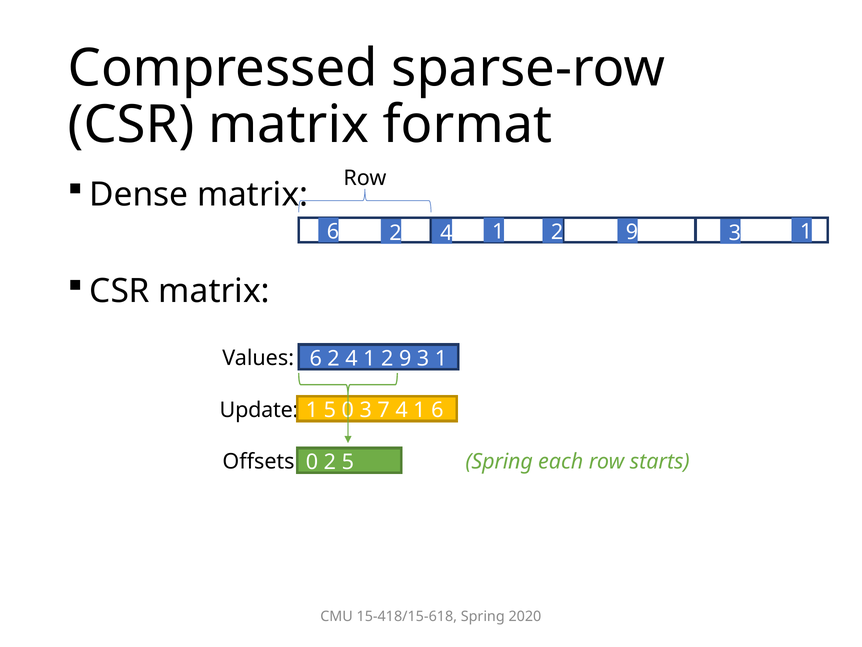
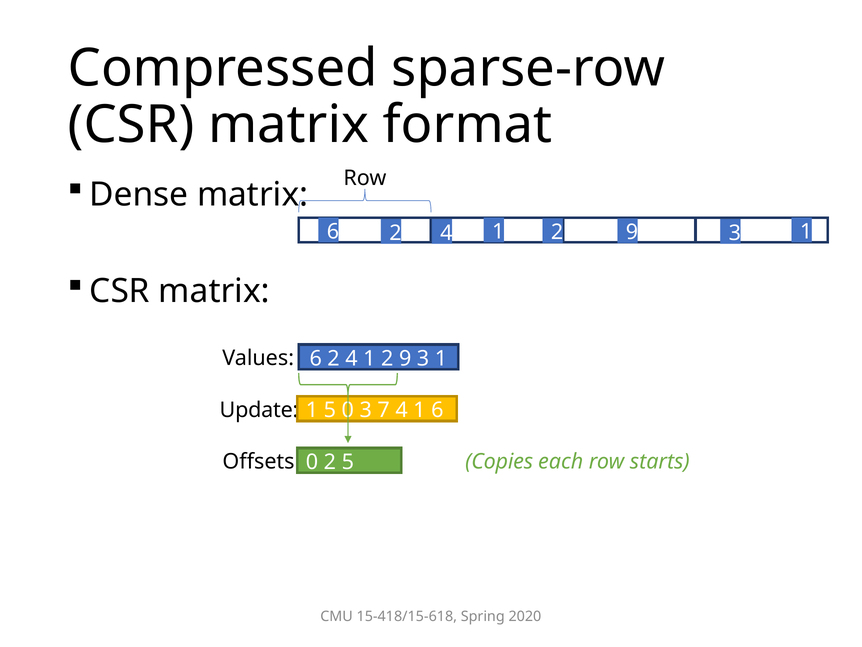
5 Spring: Spring -> Copies
